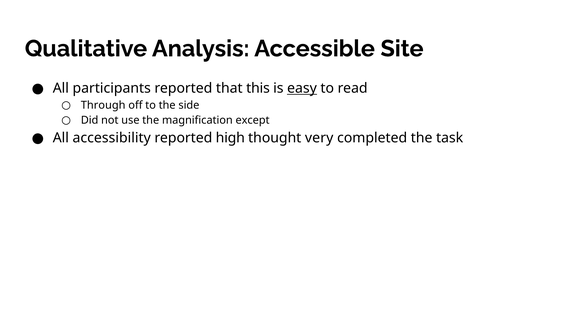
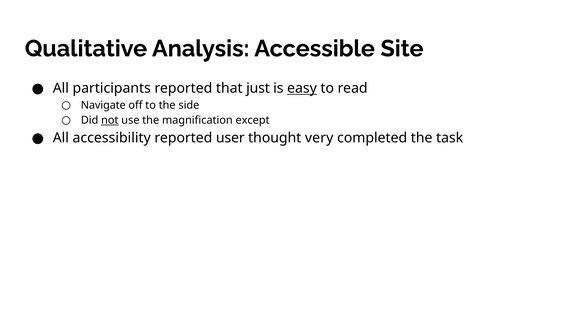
this: this -> just
Through: Through -> Navigate
not underline: none -> present
high: high -> user
